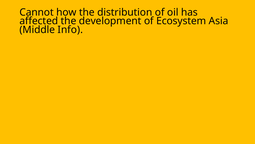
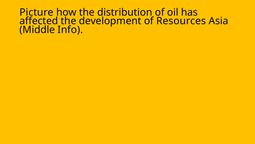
Cannot: Cannot -> Picture
Ecosystem: Ecosystem -> Resources
